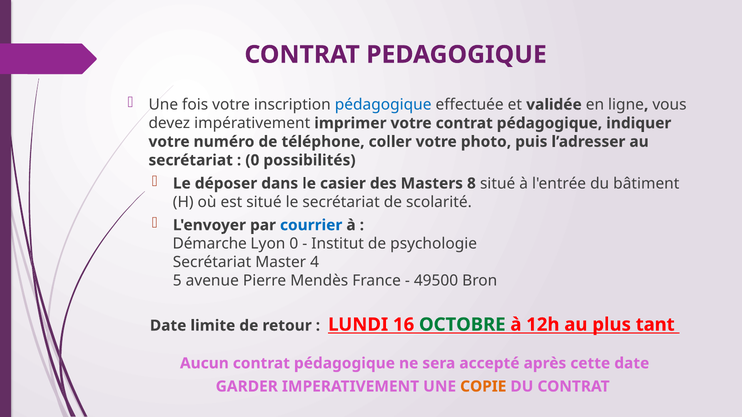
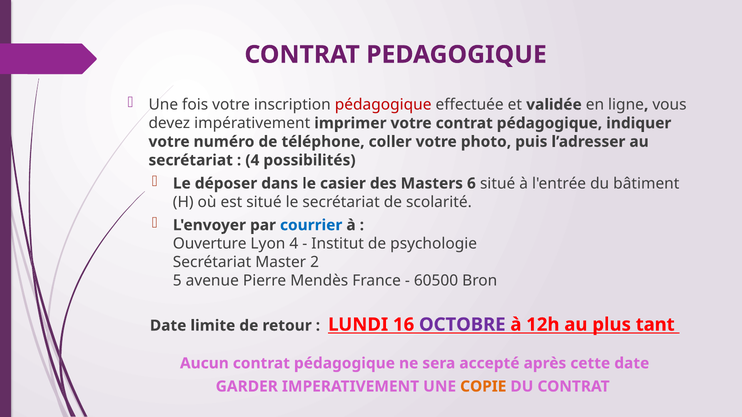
pédagogique at (383, 105) colour: blue -> red
0 at (252, 160): 0 -> 4
8: 8 -> 6
Démarche: Démarche -> Ouverture
Lyon 0: 0 -> 4
4: 4 -> 2
49500: 49500 -> 60500
OCTOBRE colour: green -> purple
